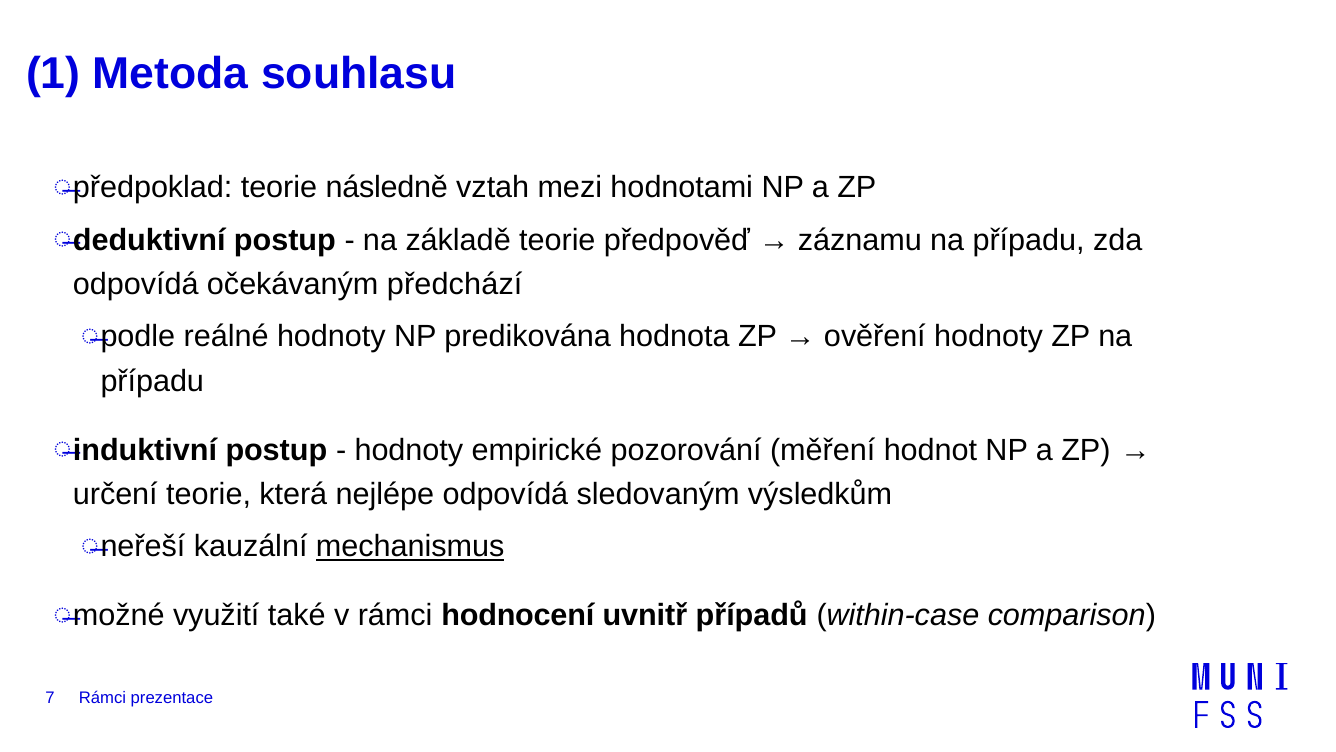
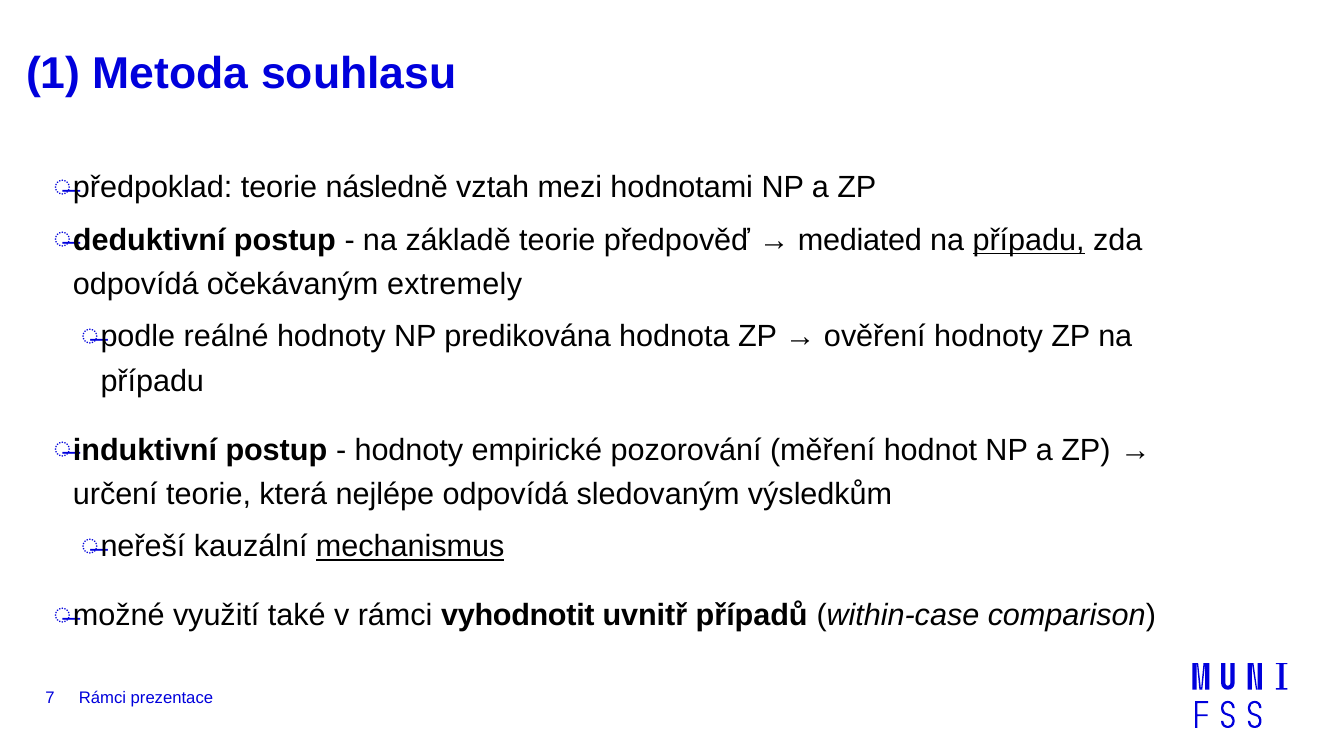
záznamu: záznamu -> mediated
případu at (1029, 240) underline: none -> present
předchází: předchází -> extremely
hodnocení: hodnocení -> vyhodnotit
